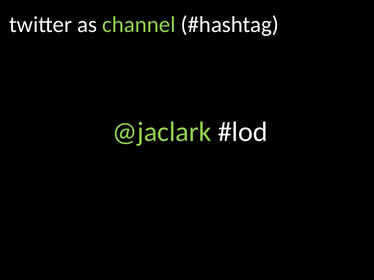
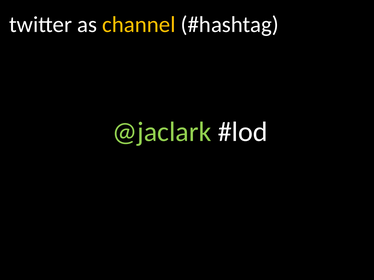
channel colour: light green -> yellow
